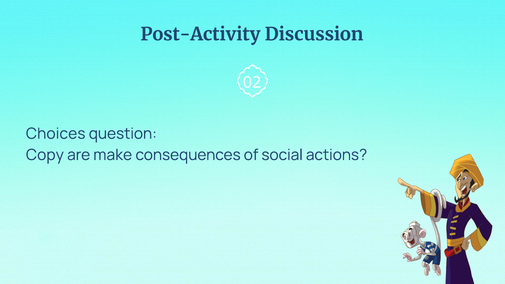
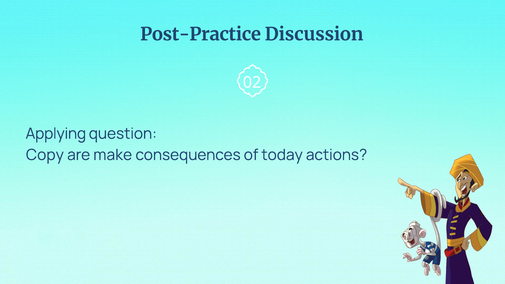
Post-Activity: Post-Activity -> Post-Practice
Choices: Choices -> Applying
social: social -> today
